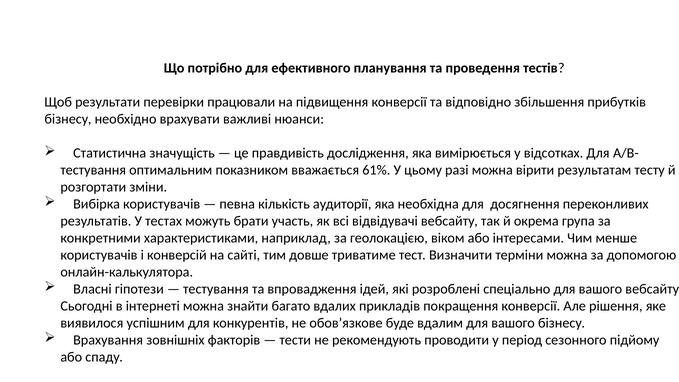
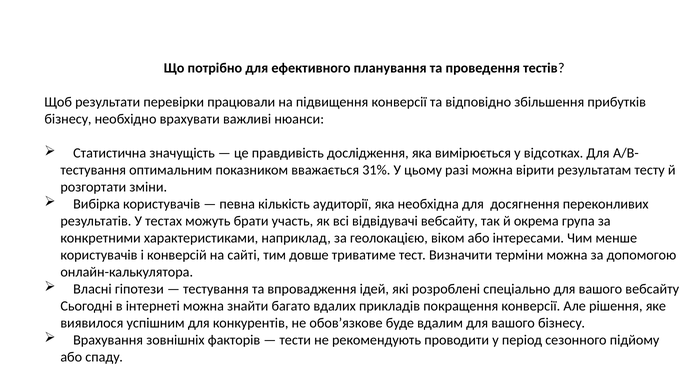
61%: 61% -> 31%
